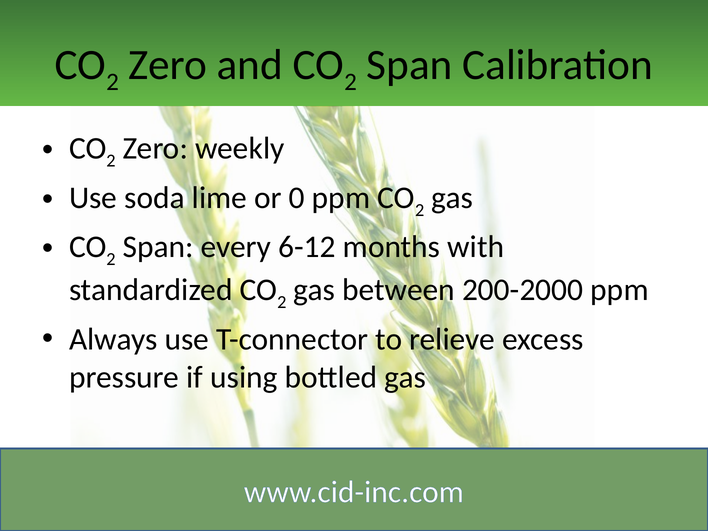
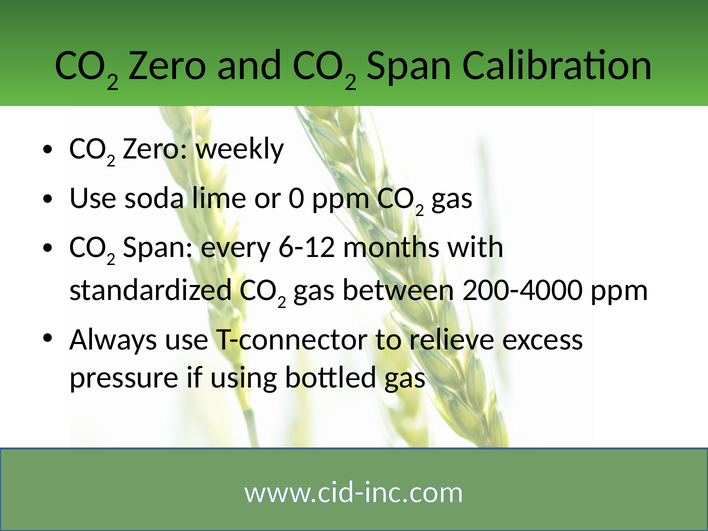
200-2000: 200-2000 -> 200-4000
